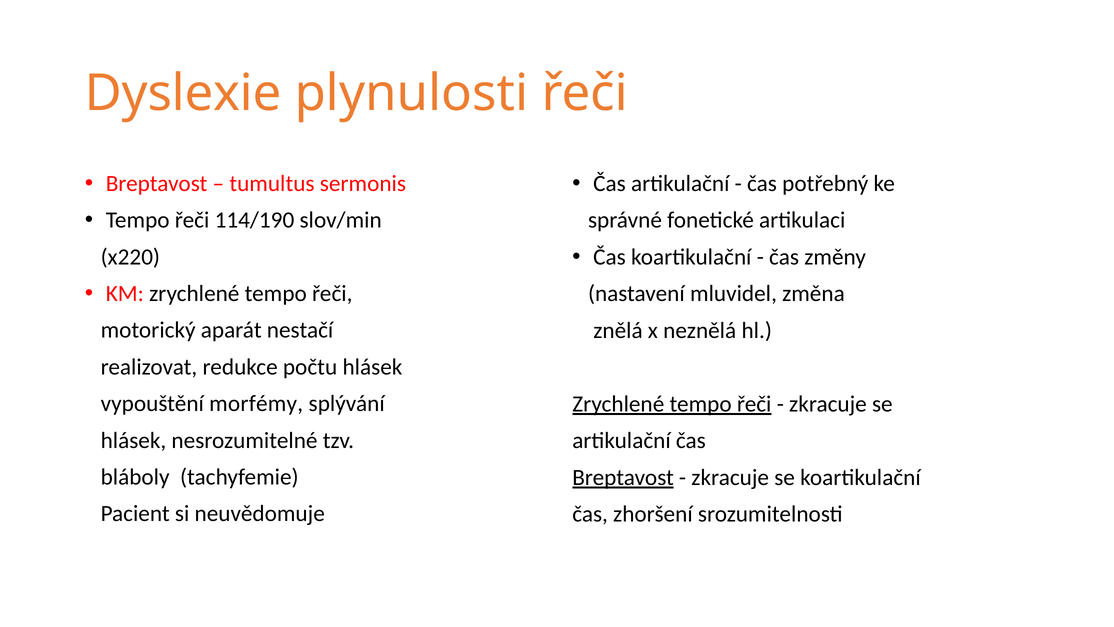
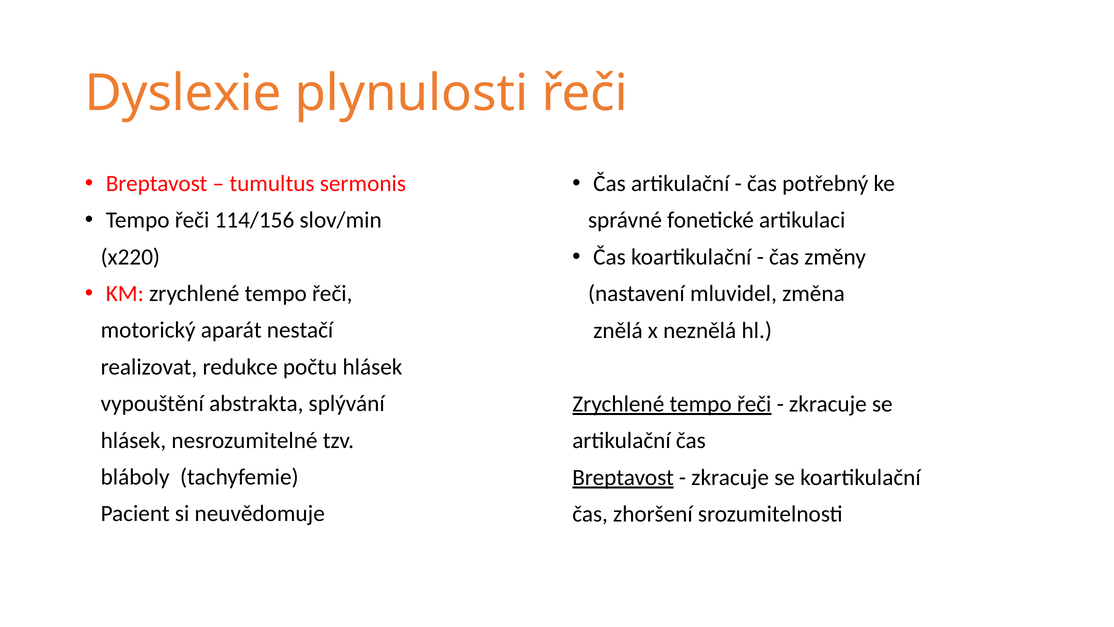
114/190: 114/190 -> 114/156
morfémy: morfémy -> abstrakta
